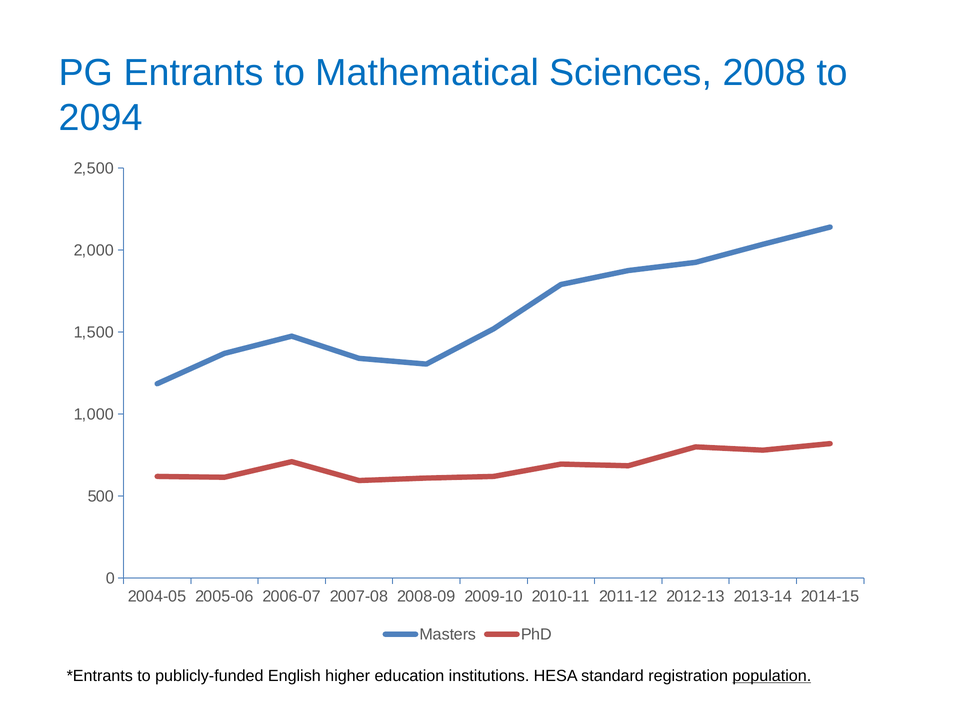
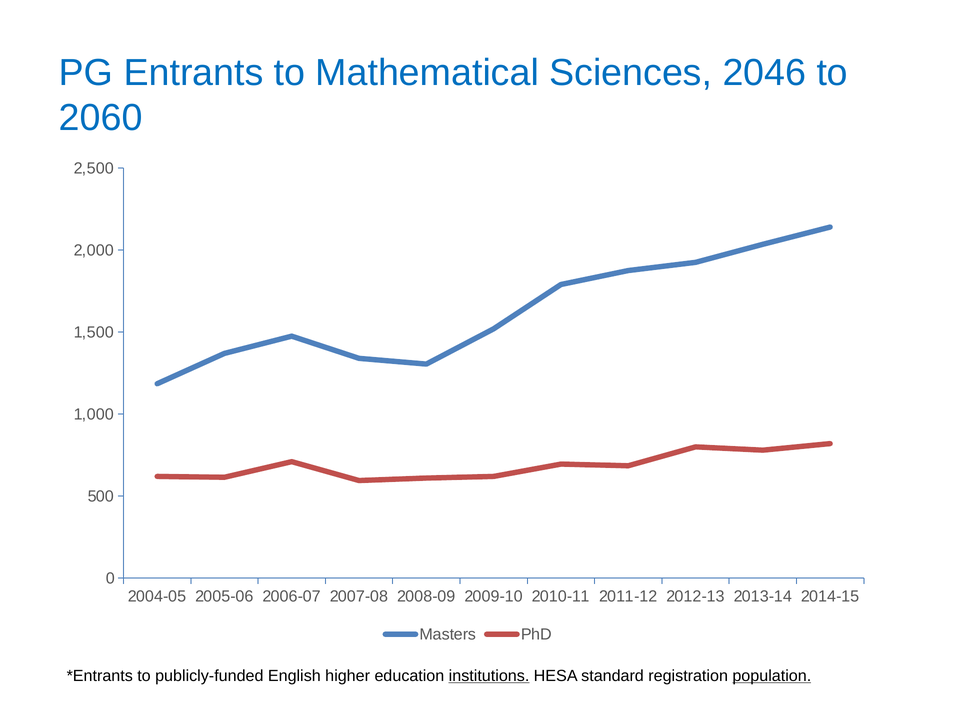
2008: 2008 -> 2046
2094: 2094 -> 2060
institutions underline: none -> present
